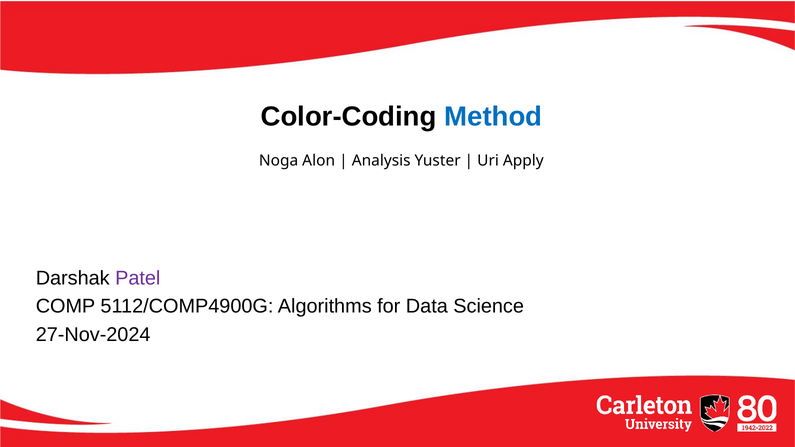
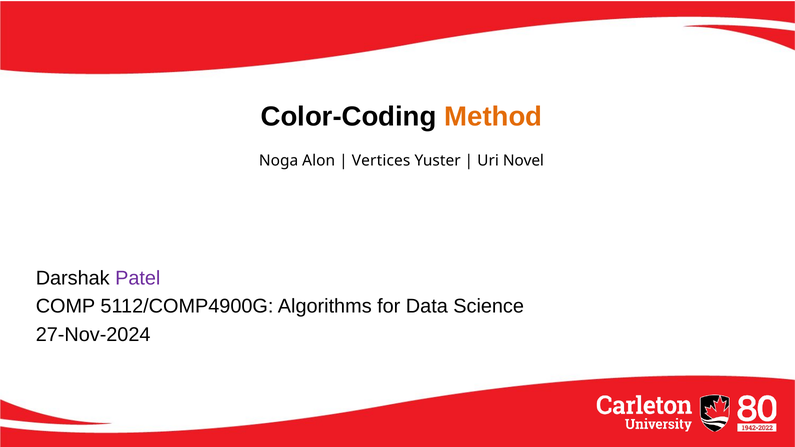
Method colour: blue -> orange
Analysis: Analysis -> Vertices
Apply: Apply -> Novel
